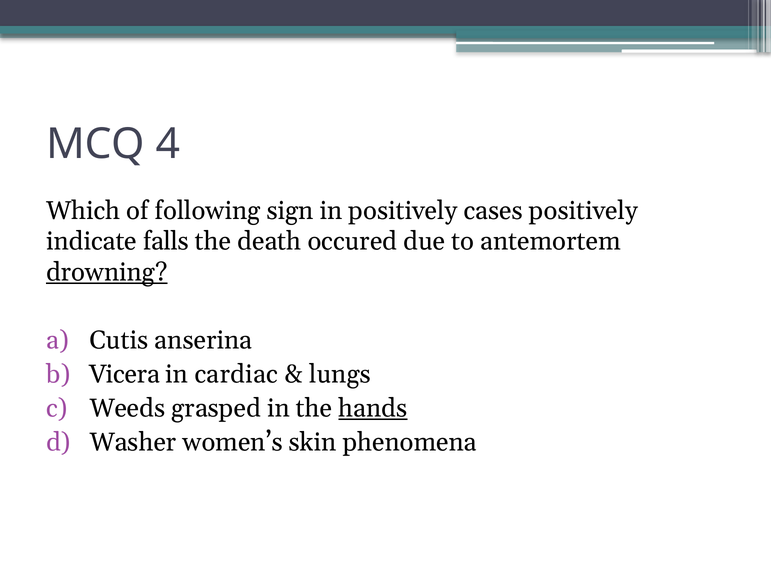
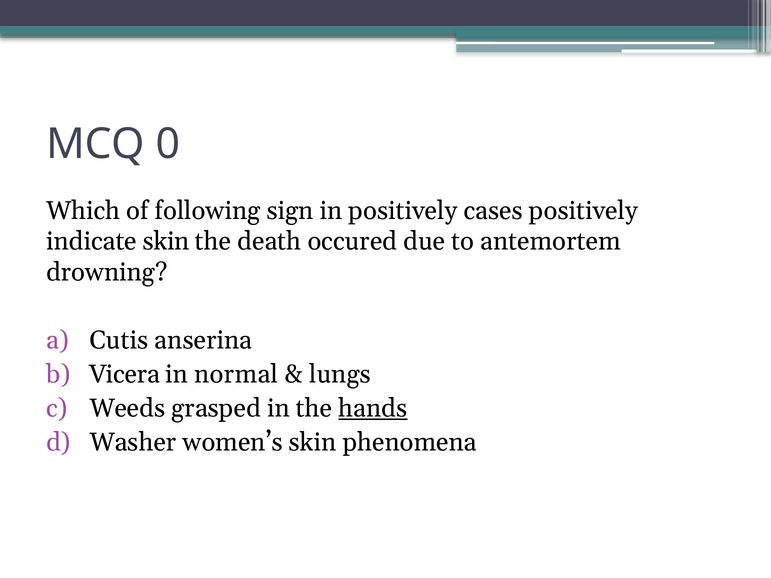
4: 4 -> 0
indicate falls: falls -> skin
drowning underline: present -> none
cardiac: cardiac -> normal
